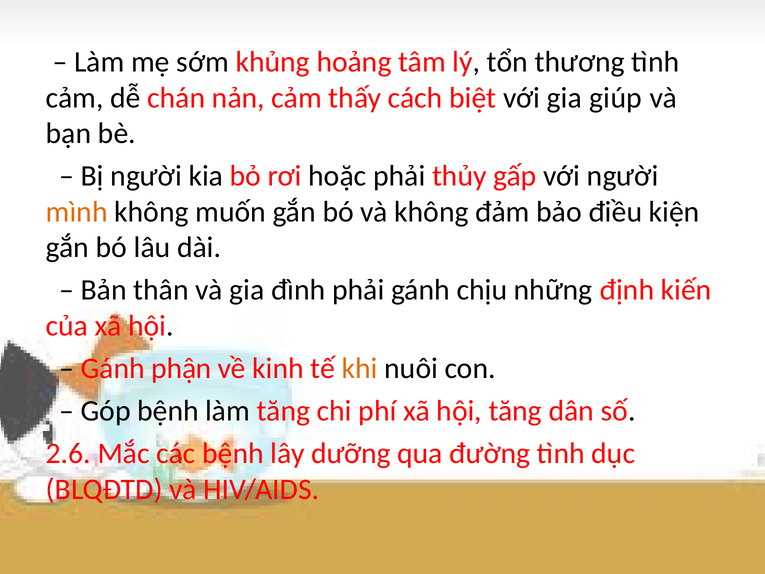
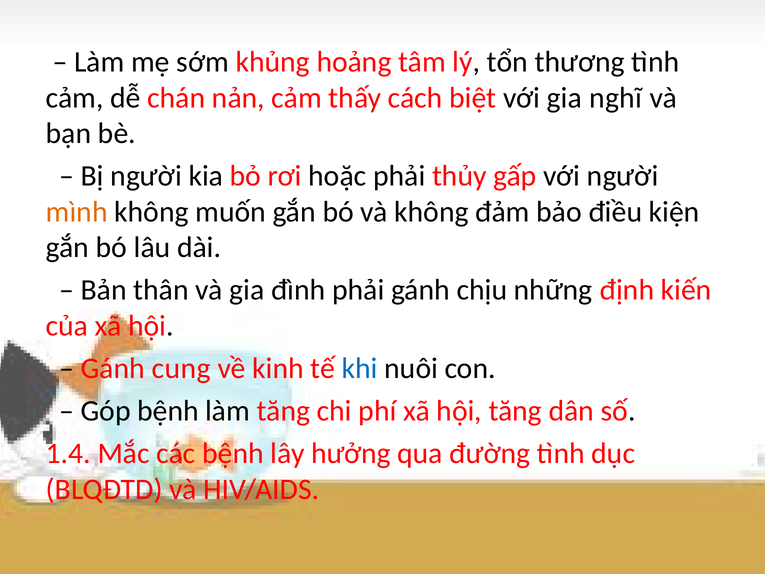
giúp: giúp -> nghĩ
phận: phận -> cung
khi colour: orange -> blue
2.6: 2.6 -> 1.4
dưỡng: dưỡng -> hưởng
